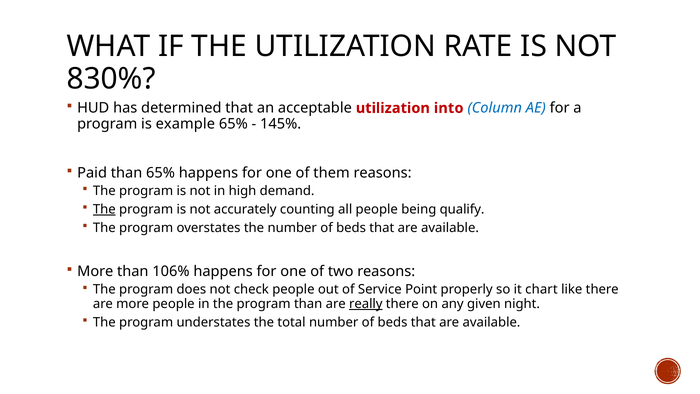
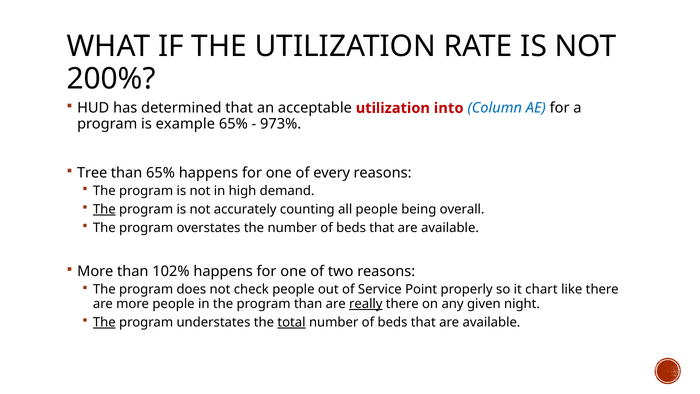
830%: 830% -> 200%
145%: 145% -> 973%
Paid: Paid -> Tree
them: them -> every
qualify: qualify -> overall
106%: 106% -> 102%
The at (104, 322) underline: none -> present
total underline: none -> present
